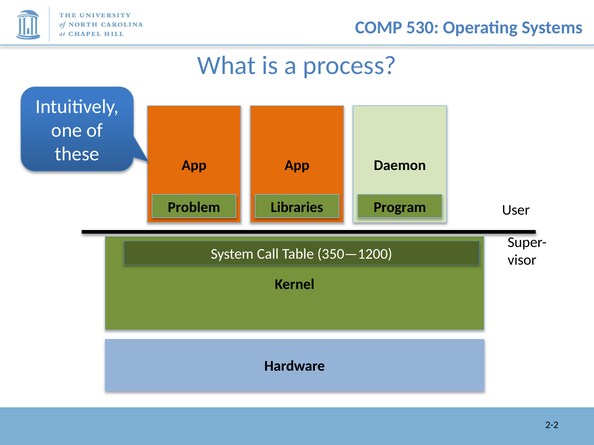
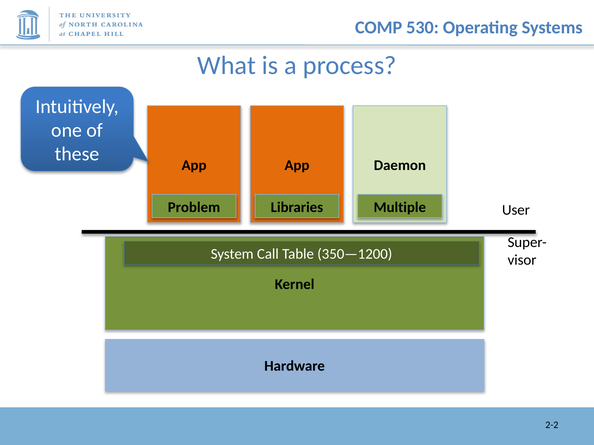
Program: Program -> Multiple
